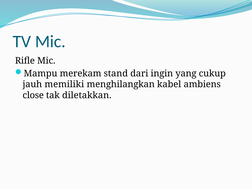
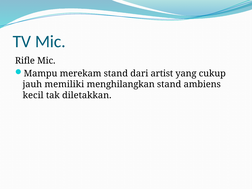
ingin: ingin -> artist
menghilangkan kabel: kabel -> stand
close: close -> kecil
